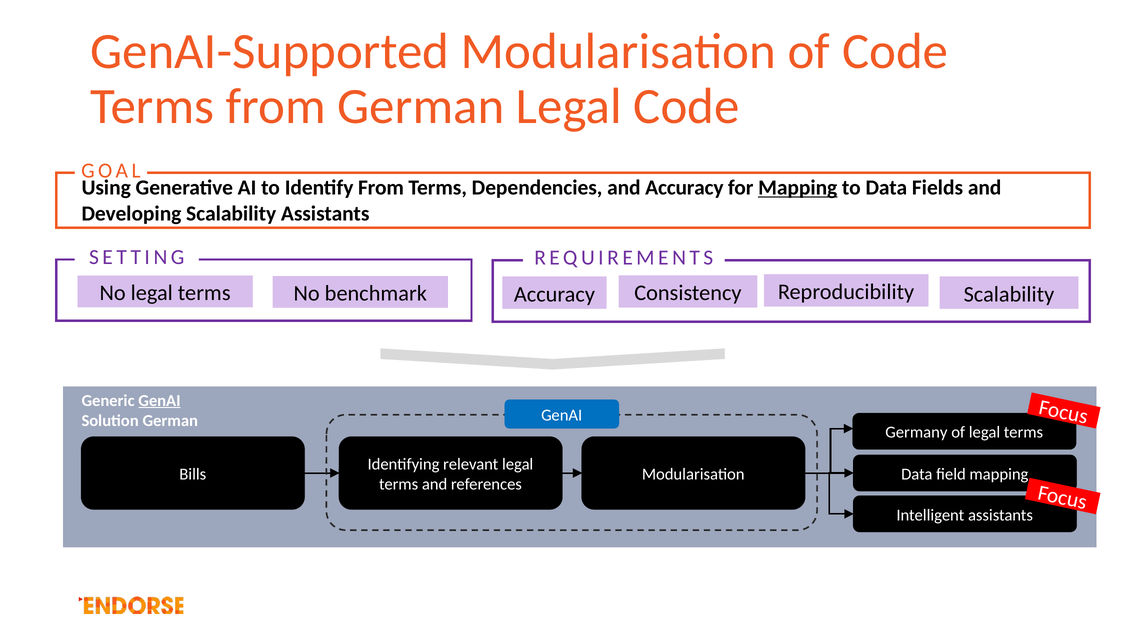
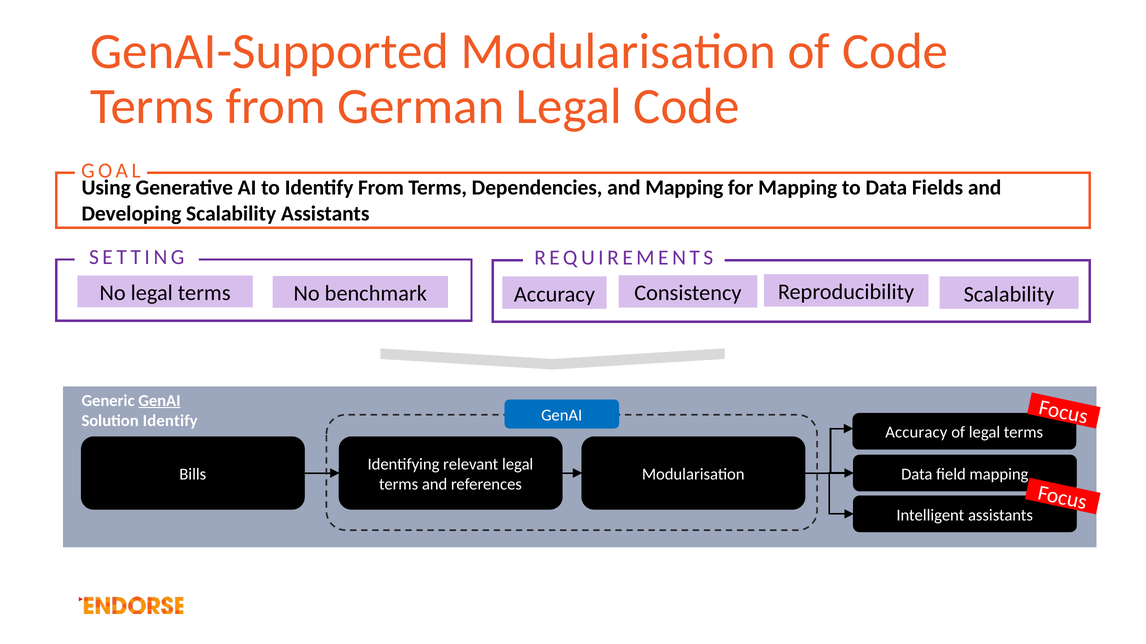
and Accuracy: Accuracy -> Mapping
Mapping at (798, 188) underline: present -> none
Solution German: German -> Identify
Germany at (916, 433): Germany -> Accuracy
